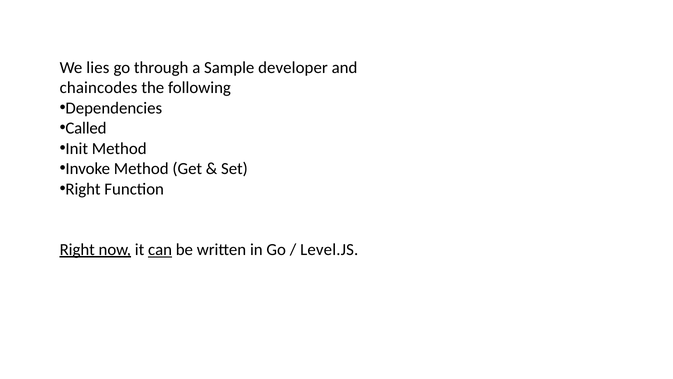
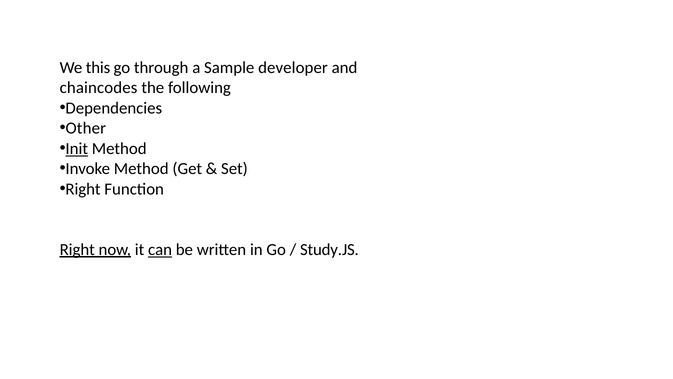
lies: lies -> this
Called: Called -> Other
Init underline: none -> present
Level.JS: Level.JS -> Study.JS
